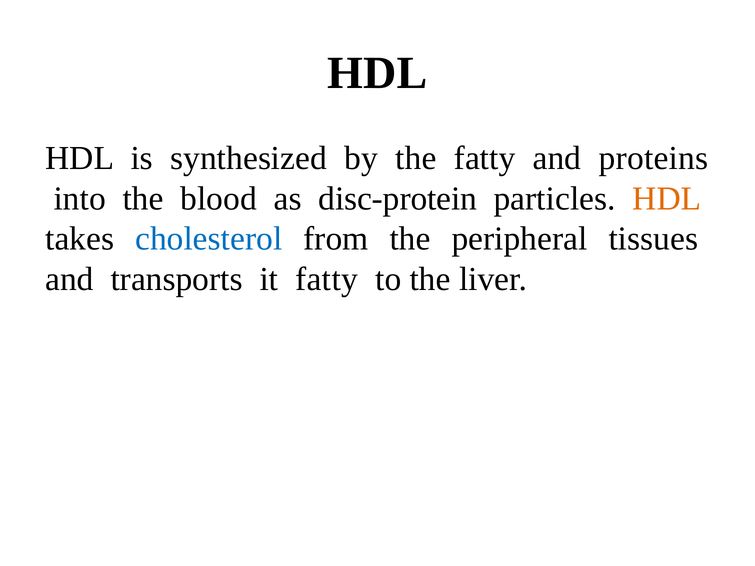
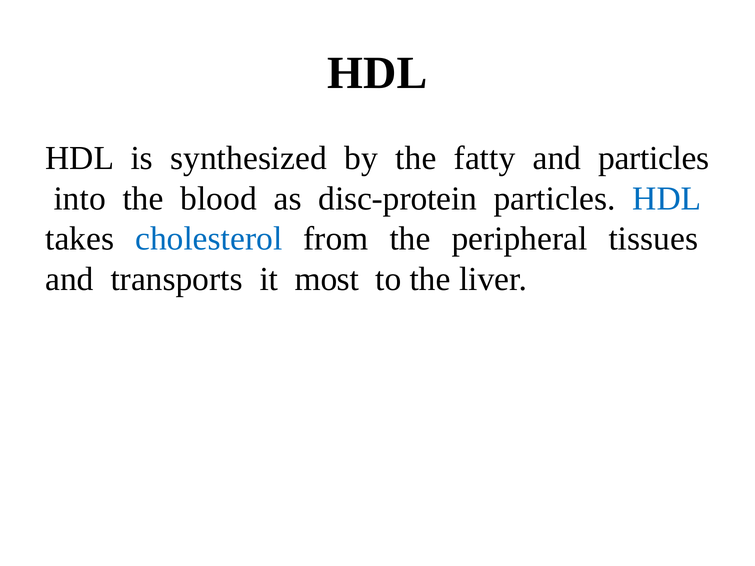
and proteins: proteins -> particles
HDL at (667, 199) colour: orange -> blue
it fatty: fatty -> most
